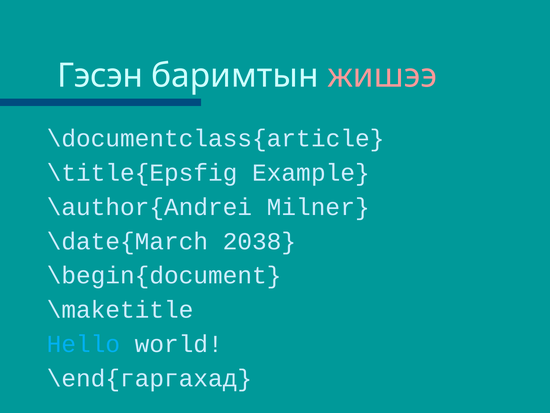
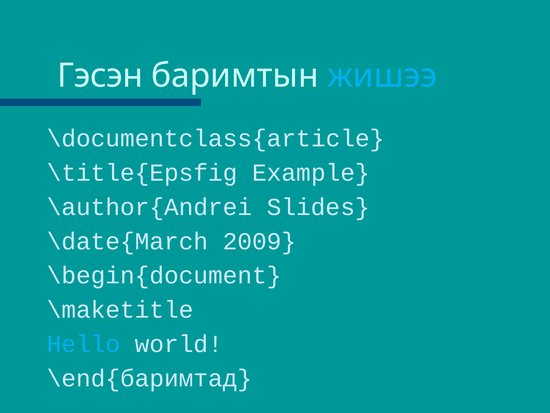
жишээ colour: pink -> light blue
Milner: Milner -> Slides
2038: 2038 -> 2009
\end{гаргахад: \end{гаргахад -> \end{баримтад
